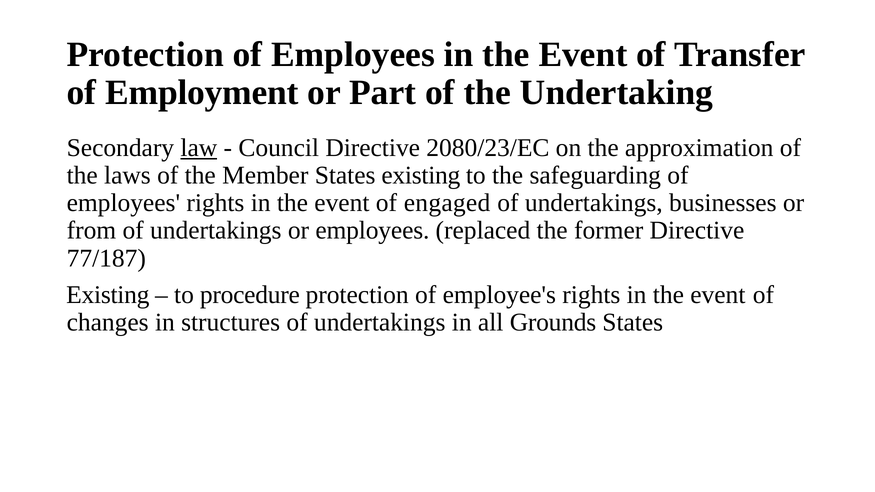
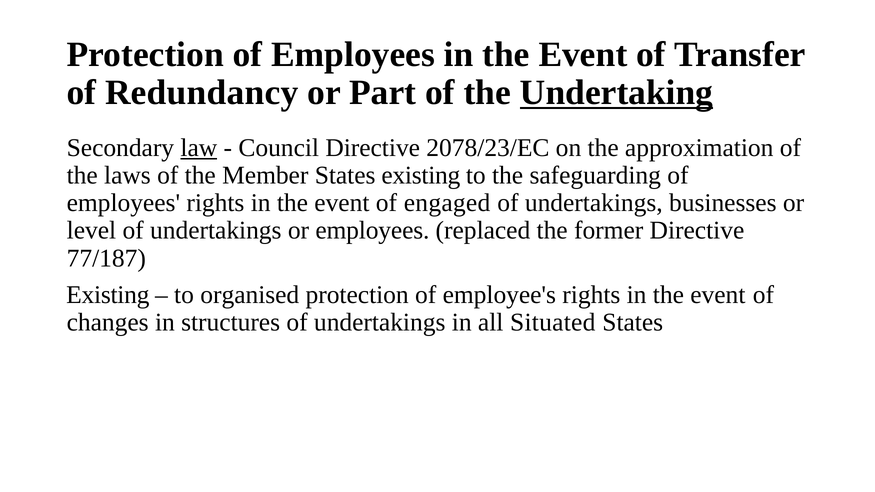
Employment: Employment -> Redundancy
Undertaking underline: none -> present
2080/23/EC: 2080/23/EC -> 2078/23/EC
from: from -> level
procedure: procedure -> organised
Grounds: Grounds -> Situated
